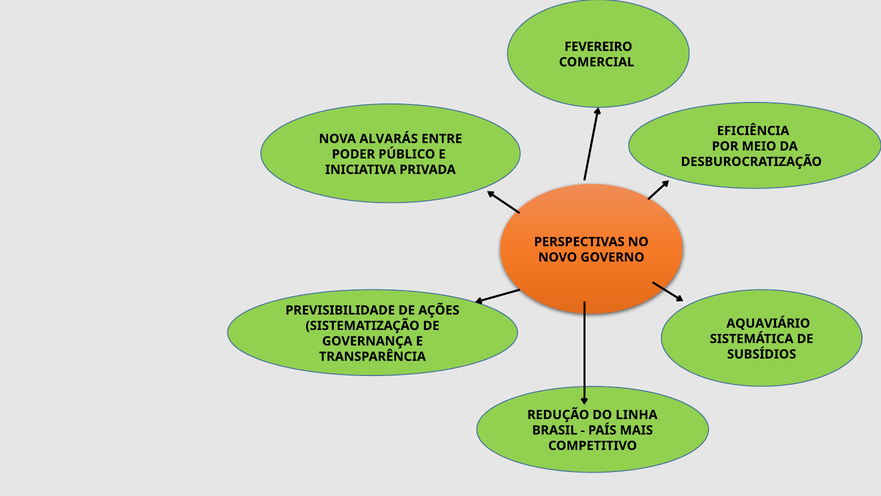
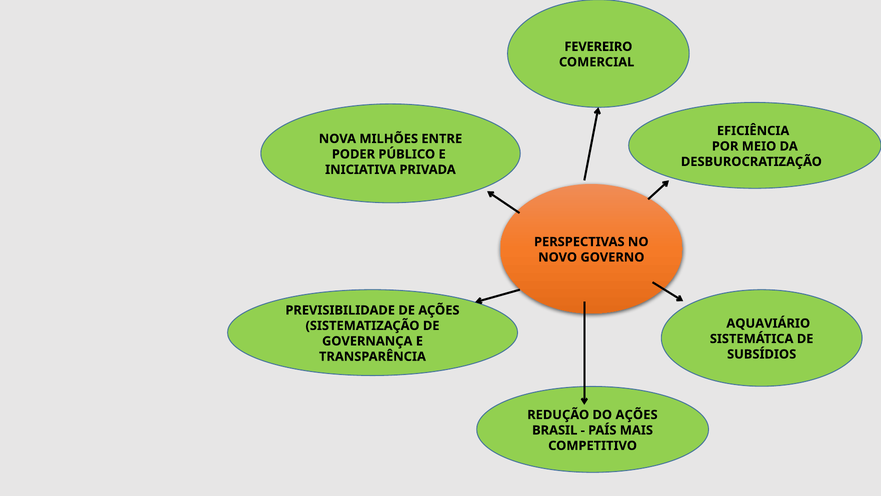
ALVARÁS: ALVARÁS -> MILHÕES
DO LINHA: LINHA -> AÇÕES
